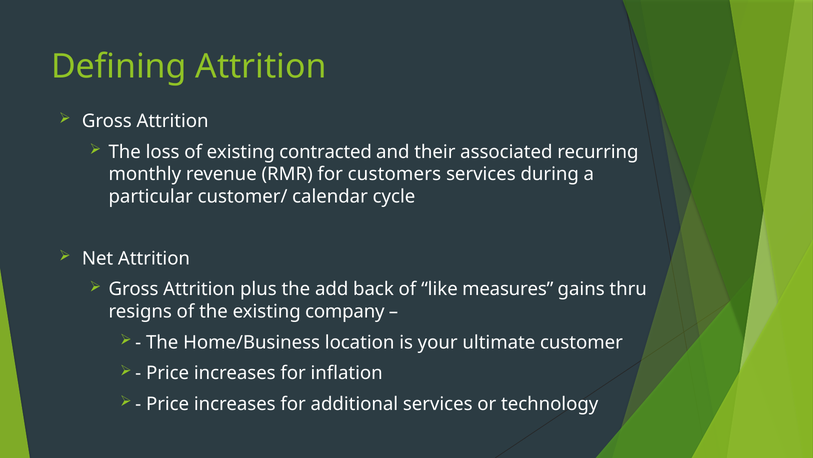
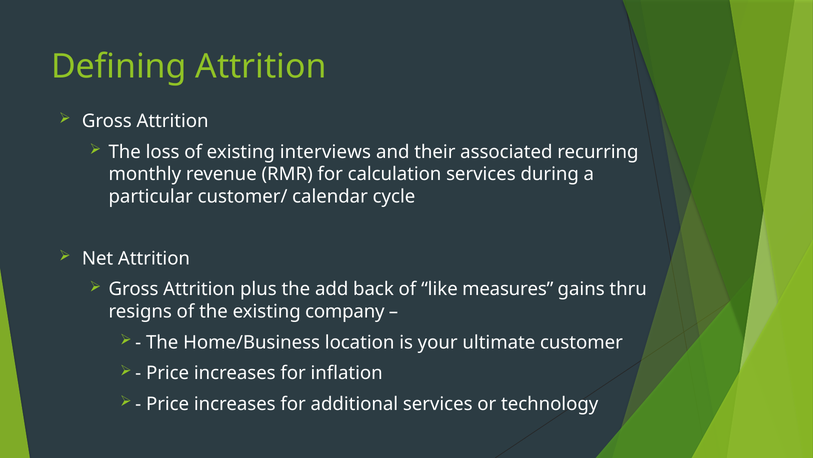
contracted: contracted -> interviews
customers: customers -> calculation
